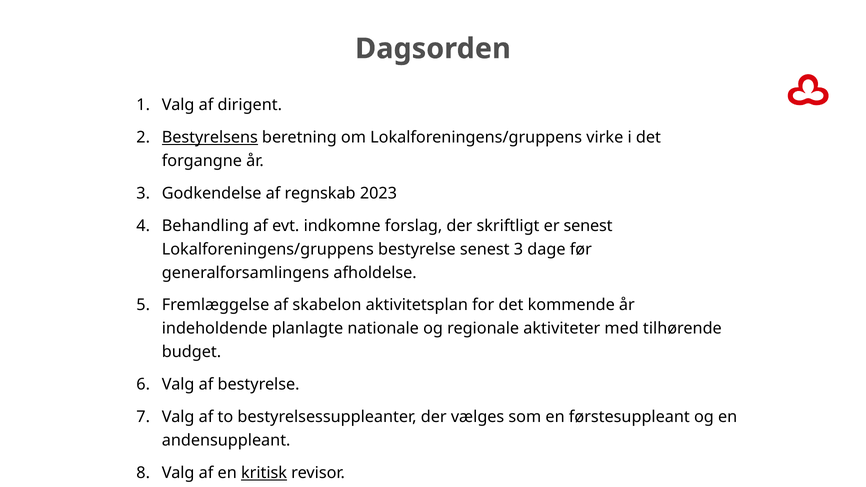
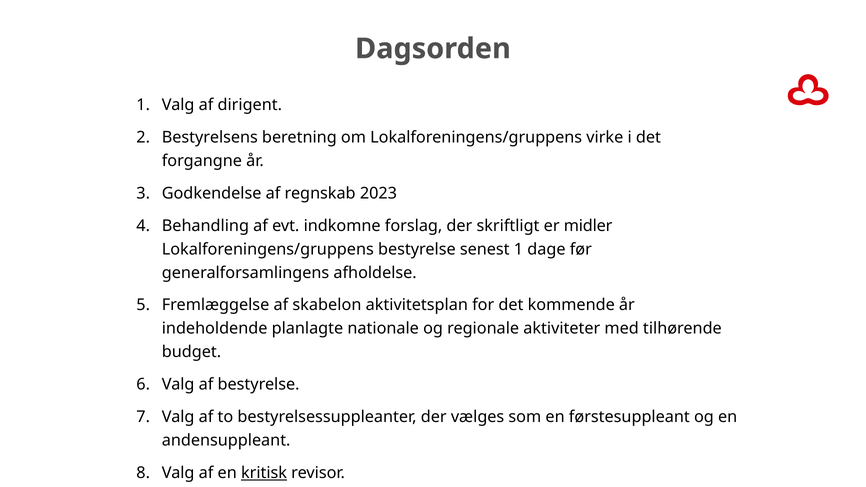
Bestyrelsens underline: present -> none
er senest: senest -> midler
senest 3: 3 -> 1
